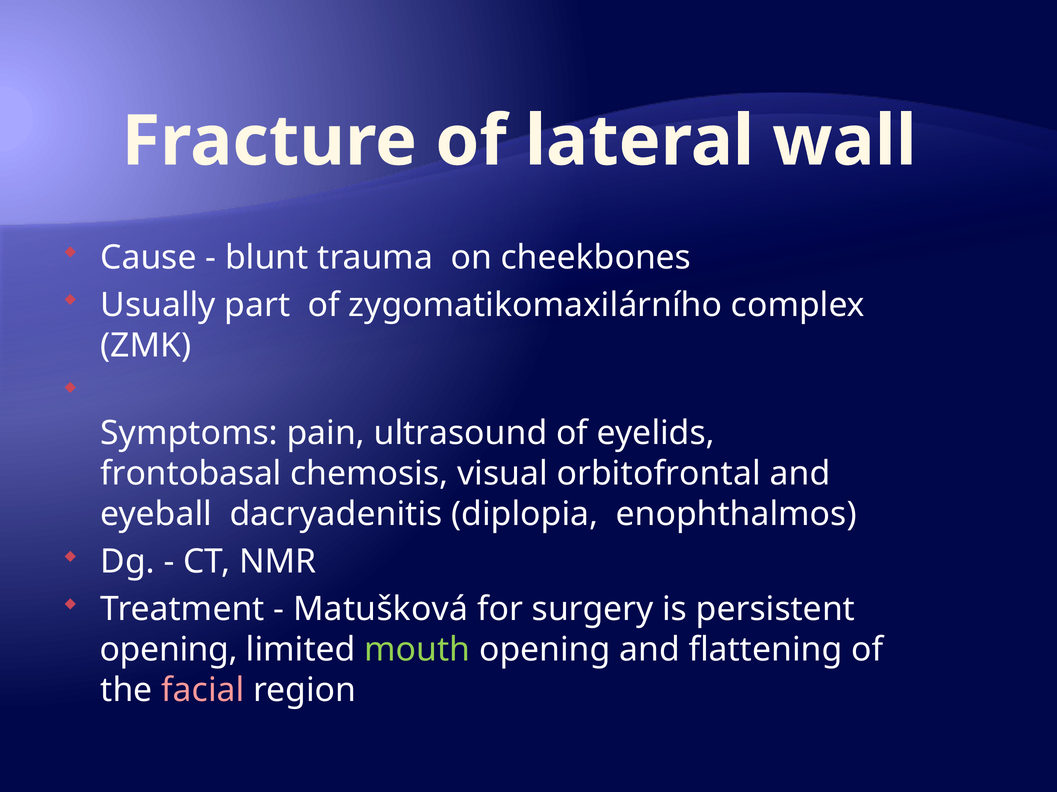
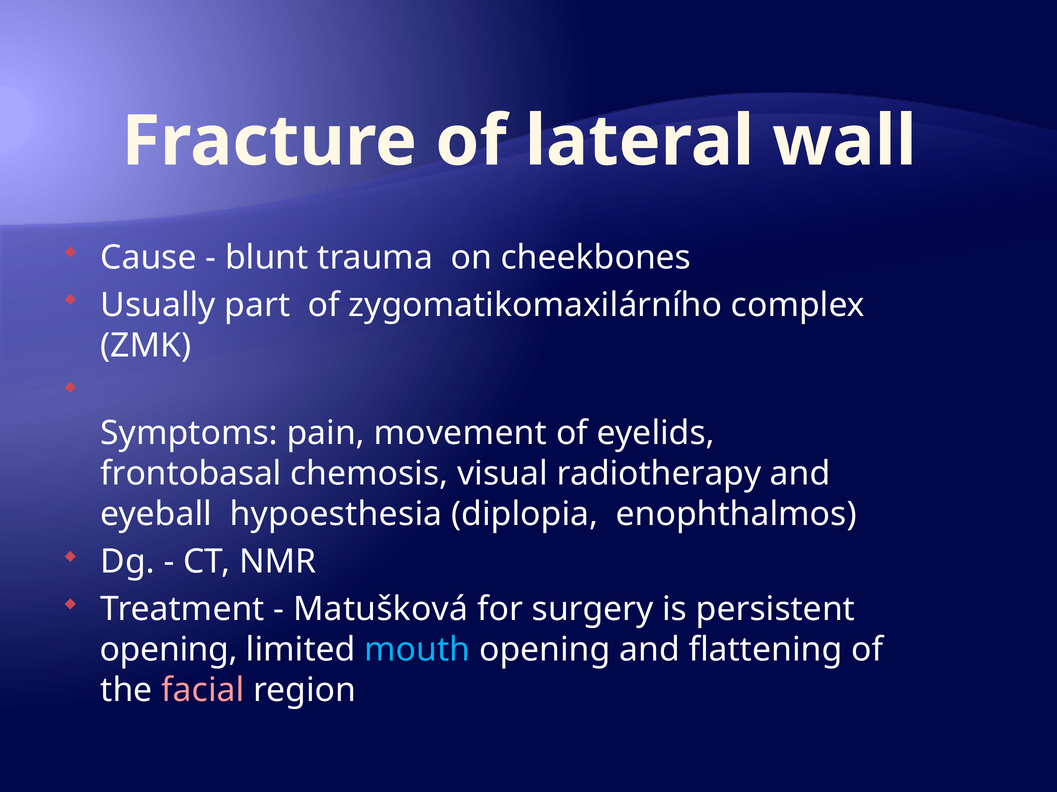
ultrasound: ultrasound -> movement
orbitofrontal: orbitofrontal -> radiotherapy
dacryadenitis: dacryadenitis -> hypoesthesia
mouth colour: light green -> light blue
